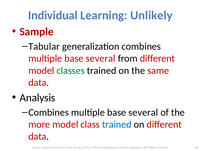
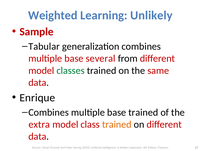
Individual: Individual -> Weighted
Analysis: Analysis -> Enrique
several at (143, 112): several -> trained
more: more -> extra
trained at (117, 124) colour: blue -> orange
